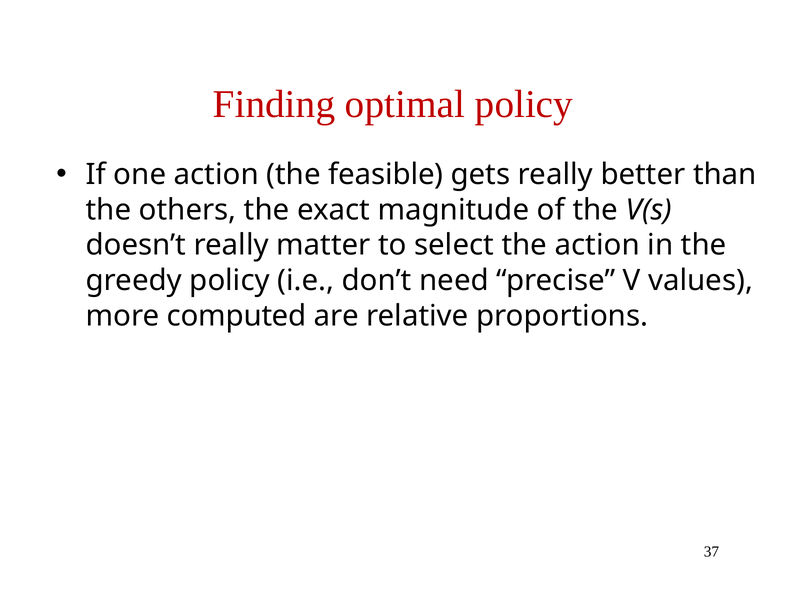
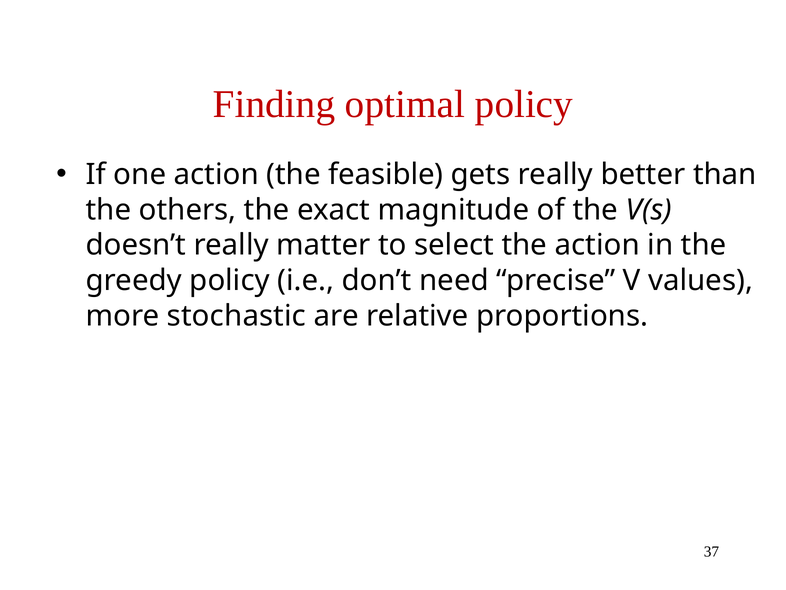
computed: computed -> stochastic
